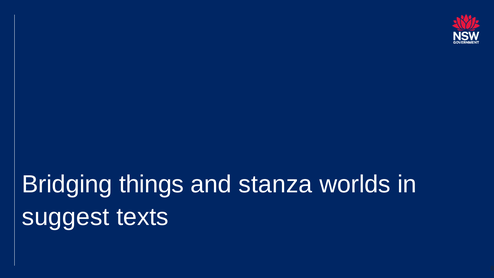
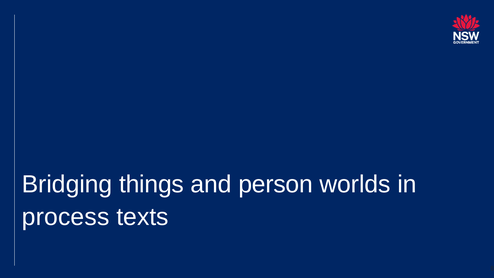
stanza: stanza -> person
suggest: suggest -> process
